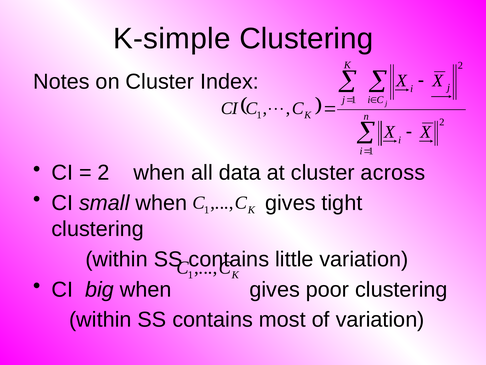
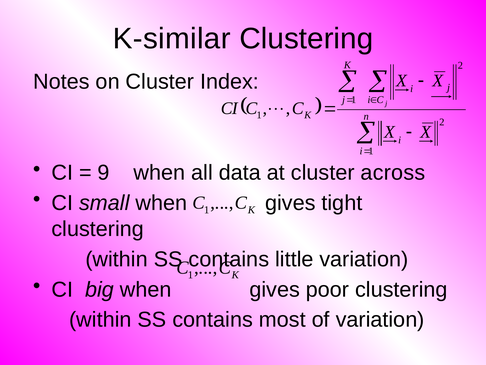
K-simple: K-simple -> K-similar
2 at (104, 172): 2 -> 9
